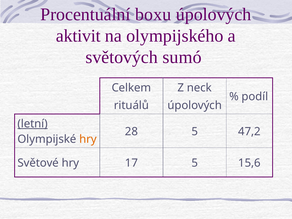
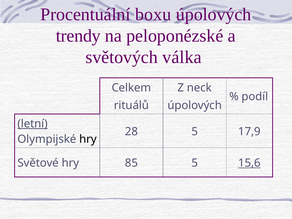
aktivit: aktivit -> trendy
olympijského: olympijského -> peloponézské
sumó: sumó -> válka
47,2: 47,2 -> 17,9
hry at (88, 139) colour: orange -> black
17: 17 -> 85
15,6 underline: none -> present
